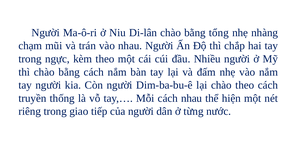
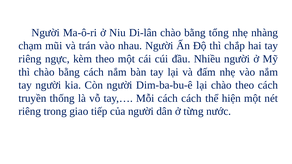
trong at (30, 59): trong -> riêng
cách nhau: nhau -> cách
